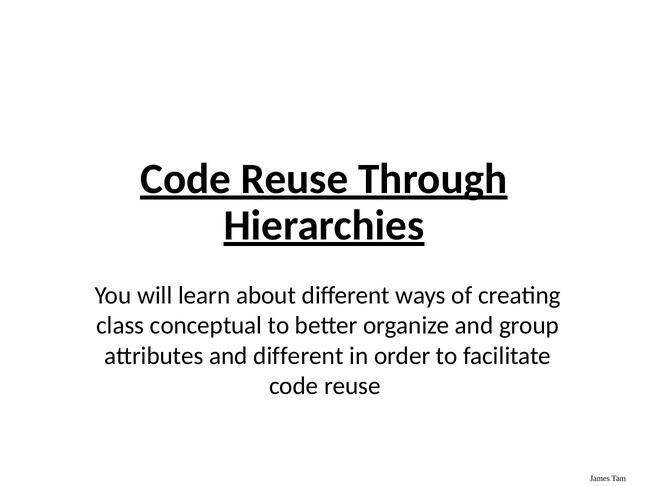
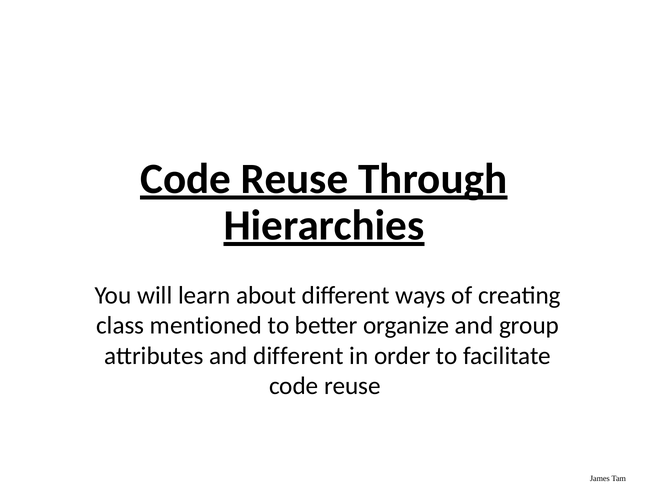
conceptual: conceptual -> mentioned
